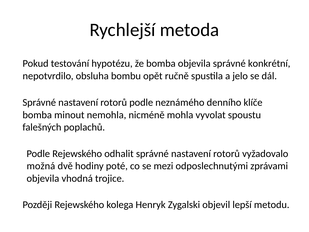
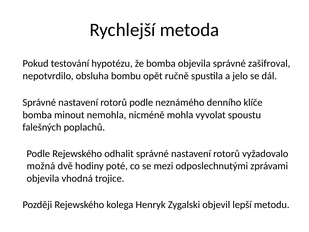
konkrétní: konkrétní -> zašifroval
